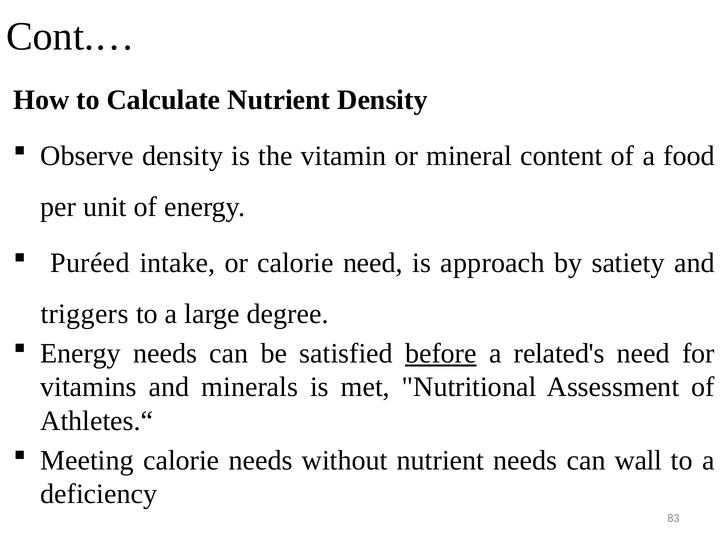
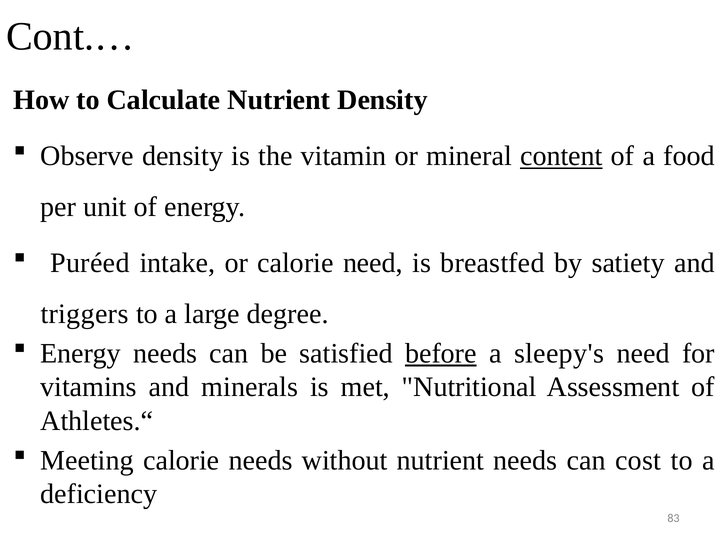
content underline: none -> present
approach: approach -> breastfed
related's: related's -> sleepy's
wall: wall -> cost
